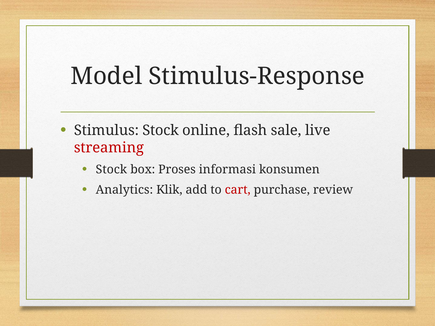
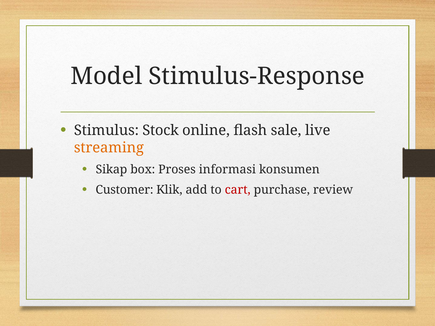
streaming colour: red -> orange
Stock at (111, 170): Stock -> Sikap
Analytics: Analytics -> Customer
